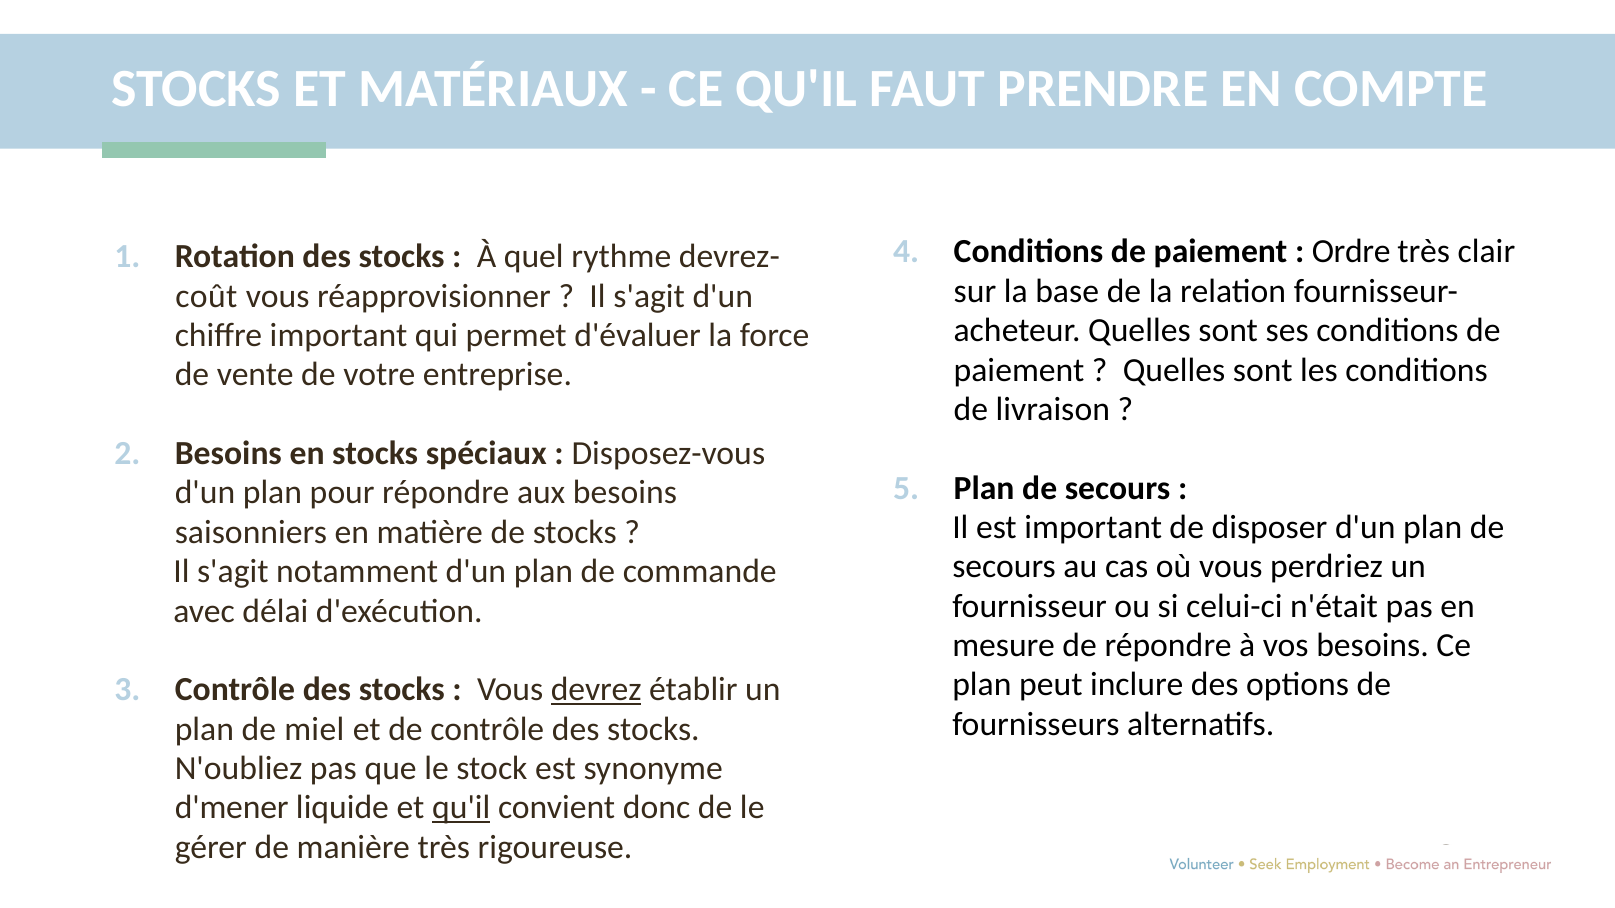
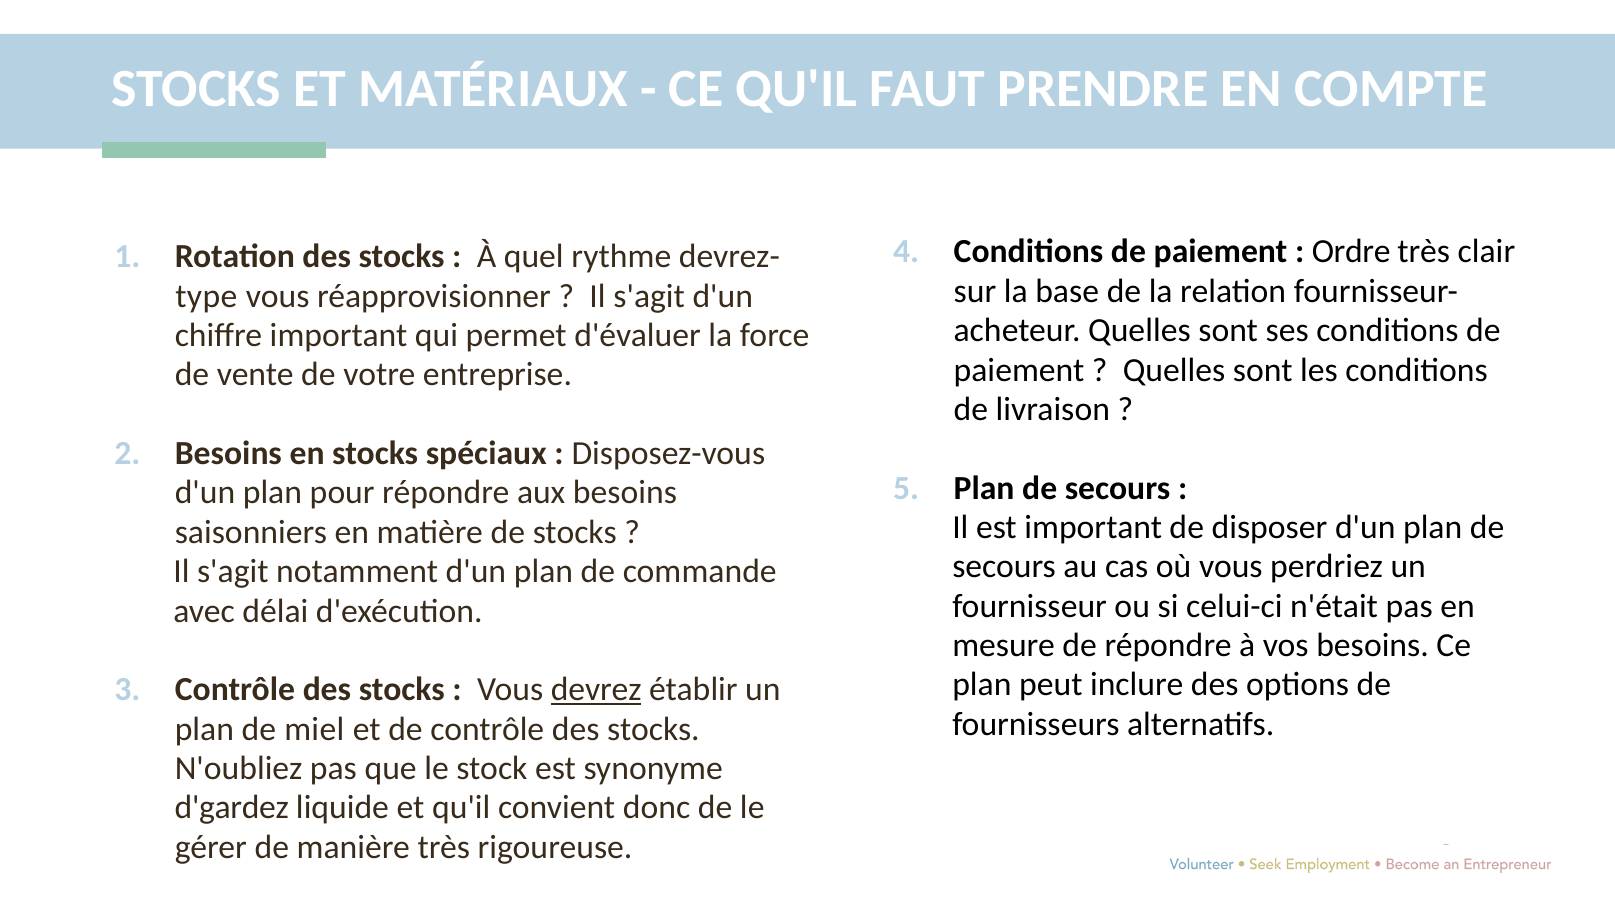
coût: coût -> type
d'mener: d'mener -> d'gardez
qu'il at (461, 808) underline: present -> none
